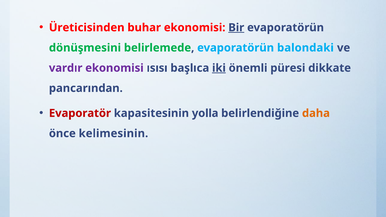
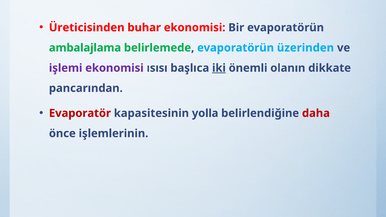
Bir underline: present -> none
dönüşmesini: dönüşmesini -> ambalajlama
balondaki: balondaki -> üzerinden
vardır: vardır -> işlemi
püresi: püresi -> olanın
daha colour: orange -> red
kelimesinin: kelimesinin -> işlemlerinin
